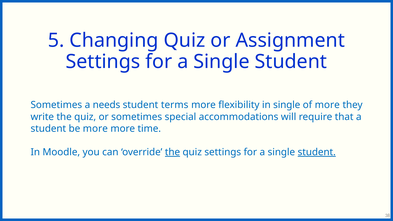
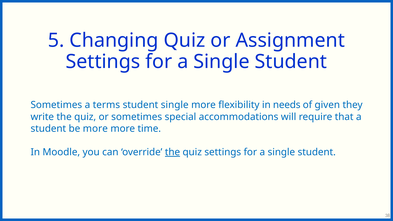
needs: needs -> terms
student terms: terms -> single
in single: single -> needs
of more: more -> given
student at (317, 152) underline: present -> none
